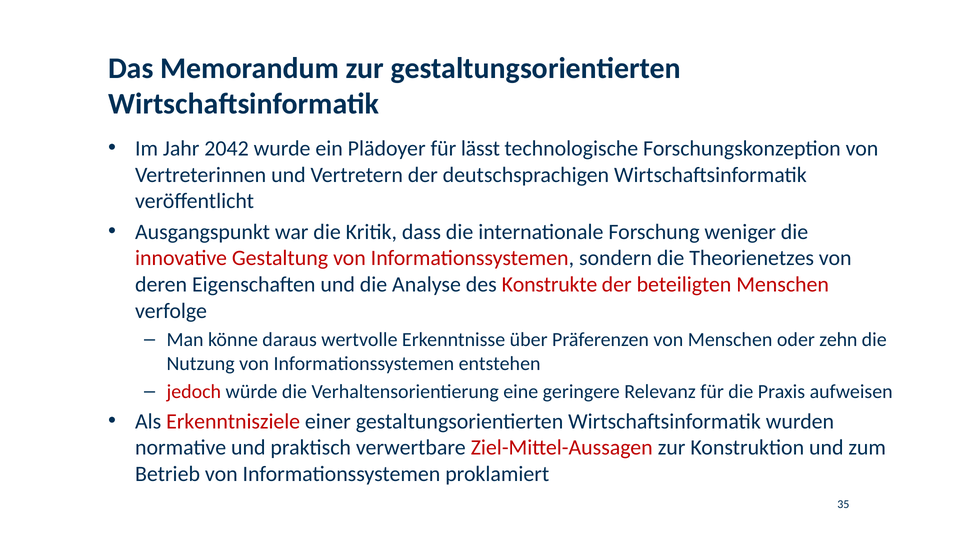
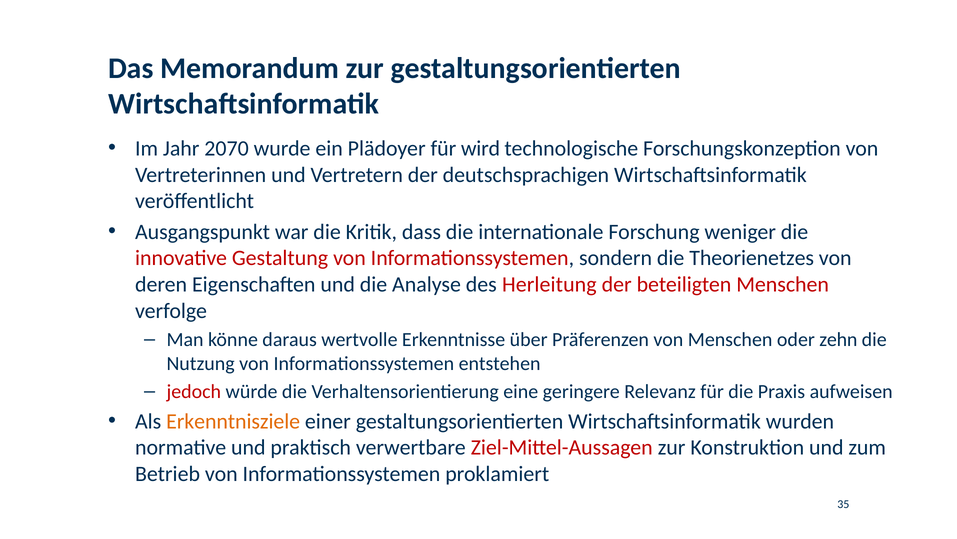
2042: 2042 -> 2070
lässt: lässt -> wird
Konstrukte: Konstrukte -> Herleitung
Erkenntnisziele colour: red -> orange
